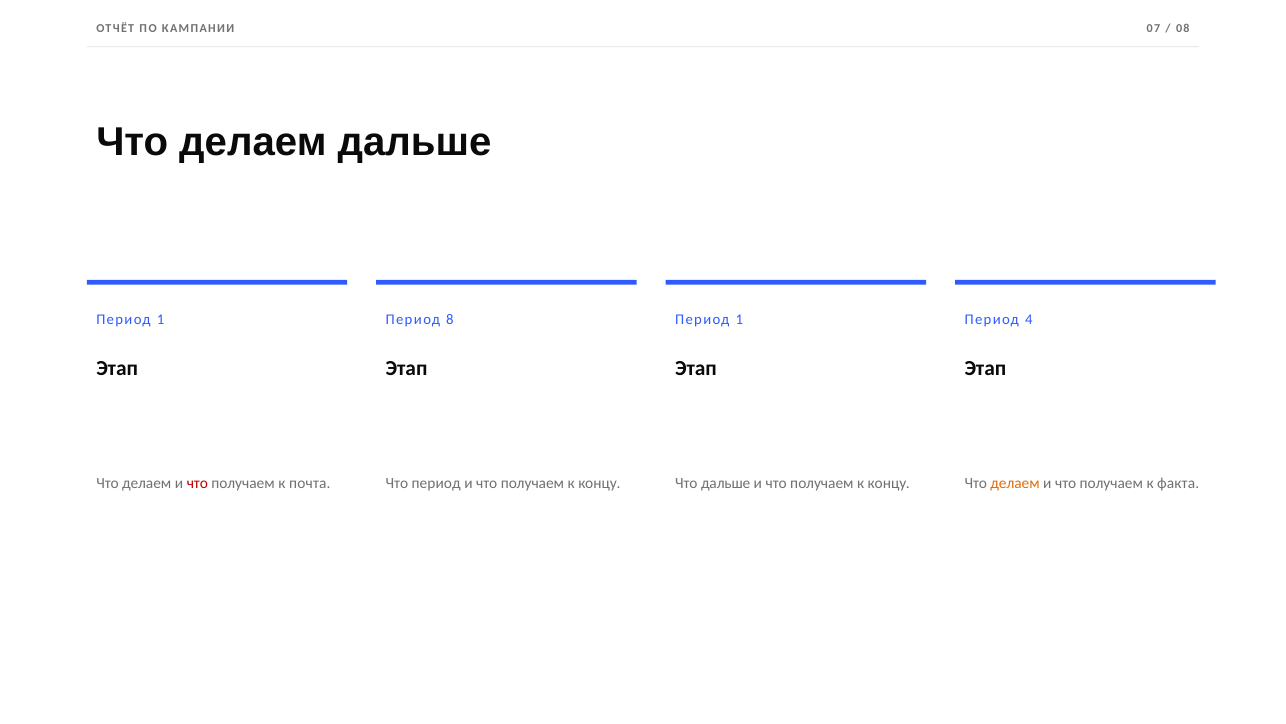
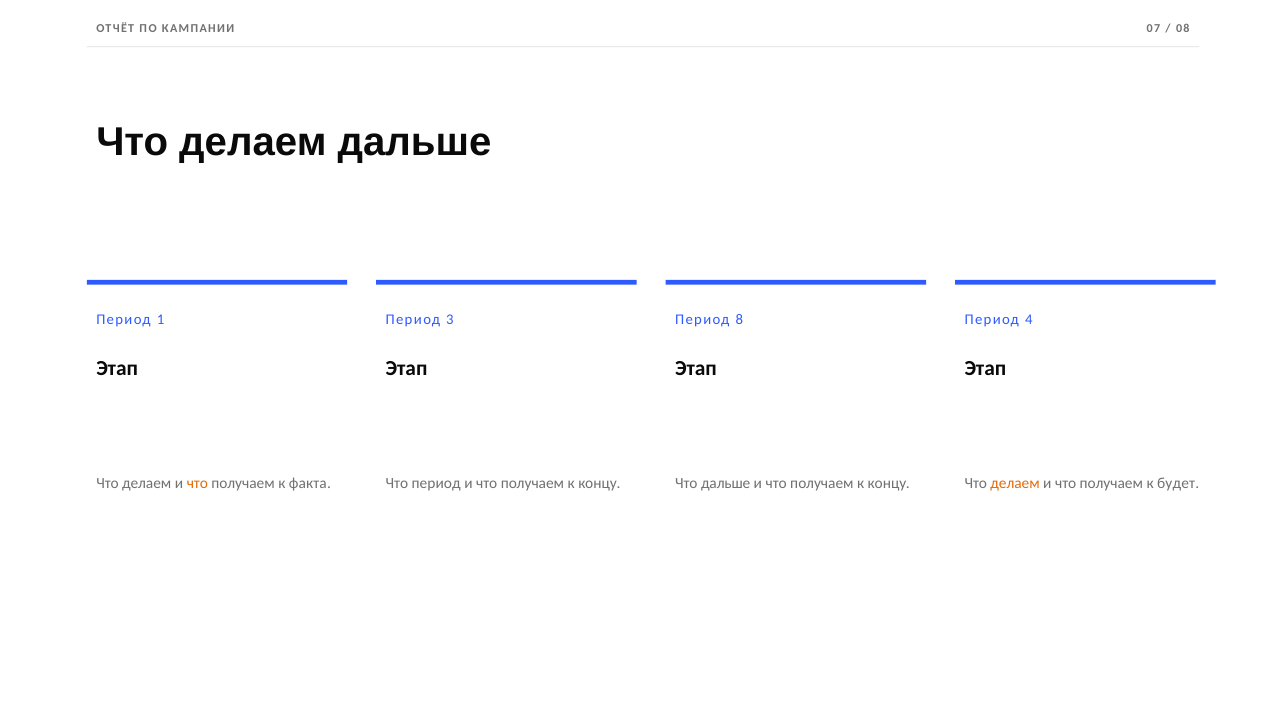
8: 8 -> 3
1 at (739, 319): 1 -> 8
что at (197, 483) colour: red -> orange
почта: почта -> факта
факта: факта -> будет
